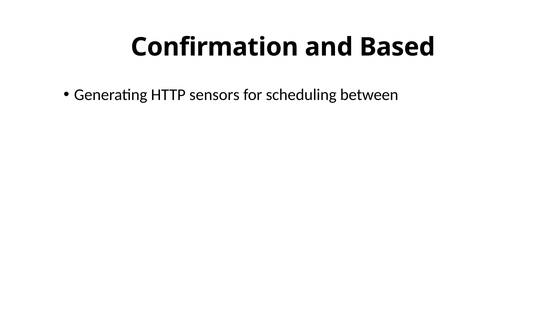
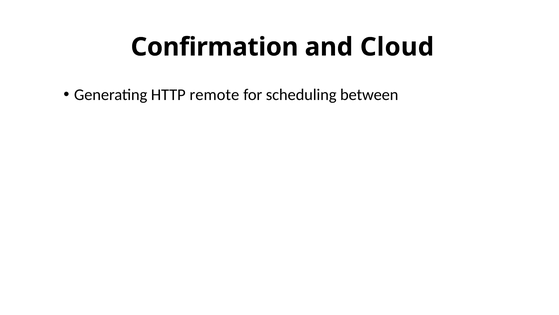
Based: Based -> Cloud
sensors: sensors -> remote
